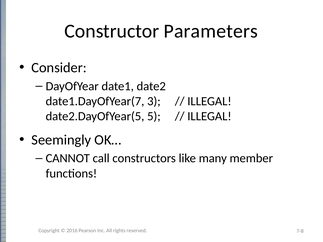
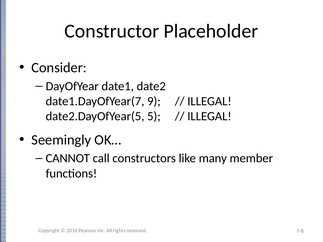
Parameters: Parameters -> Placeholder
3: 3 -> 9
